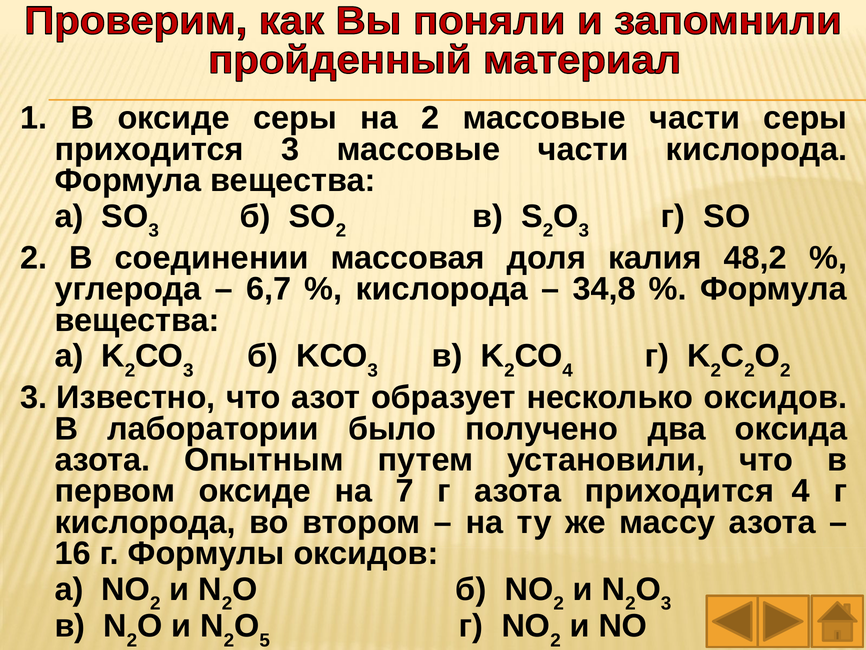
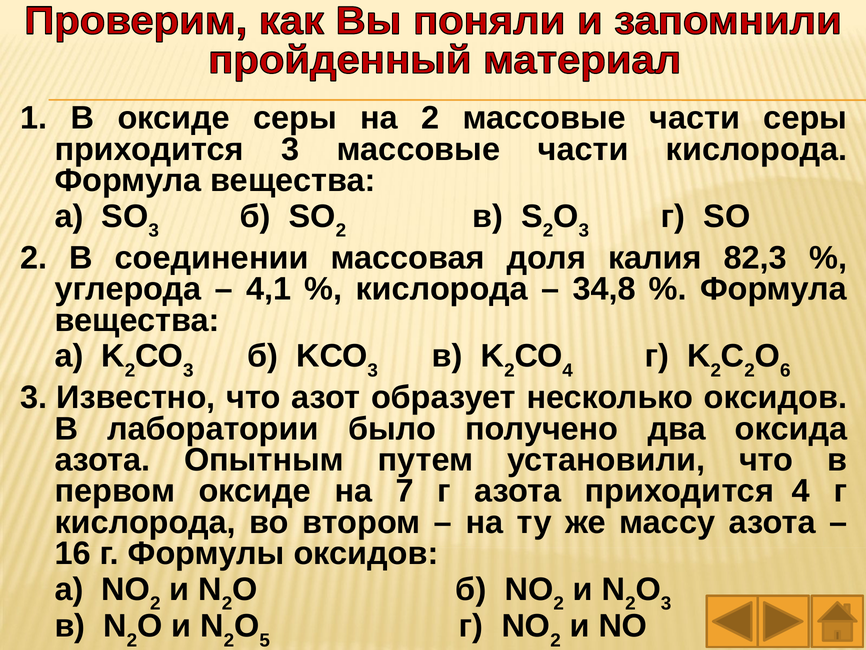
48,2: 48,2 -> 82,3
6,7: 6,7 -> 4,1
2 at (785, 370): 2 -> 6
